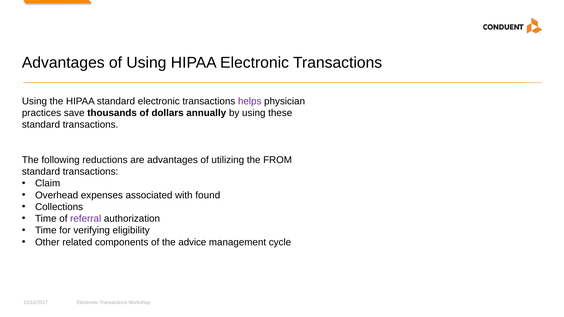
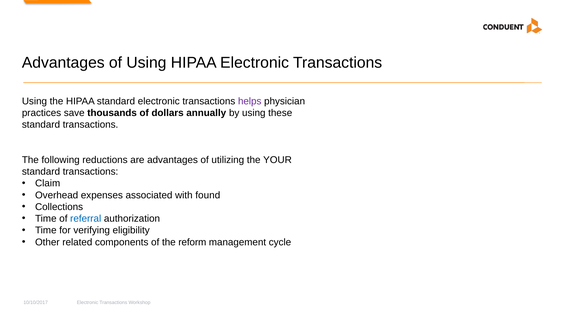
FROM: FROM -> YOUR
referral colour: purple -> blue
advice: advice -> reform
